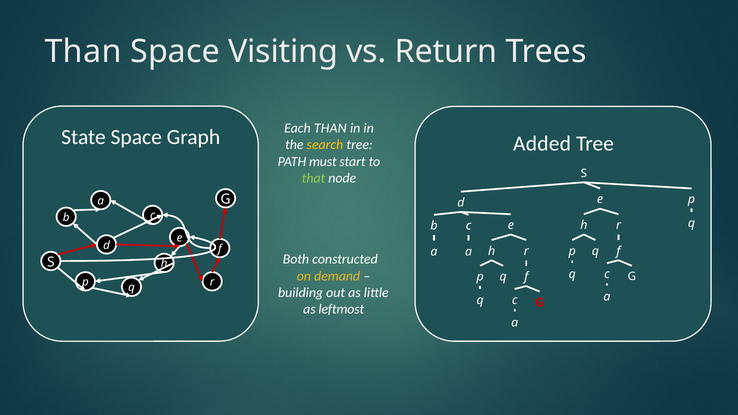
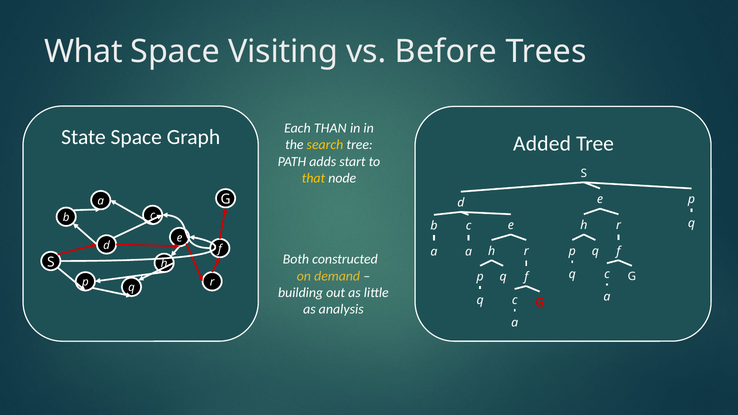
Than at (83, 52): Than -> What
Return: Return -> Before
must: must -> adds
that colour: light green -> yellow
leftmost: leftmost -> analysis
